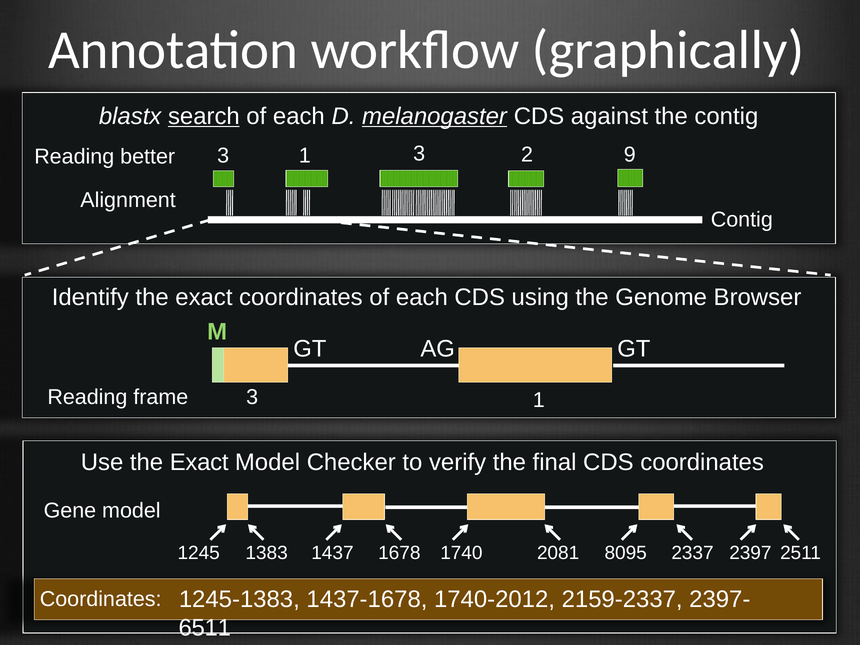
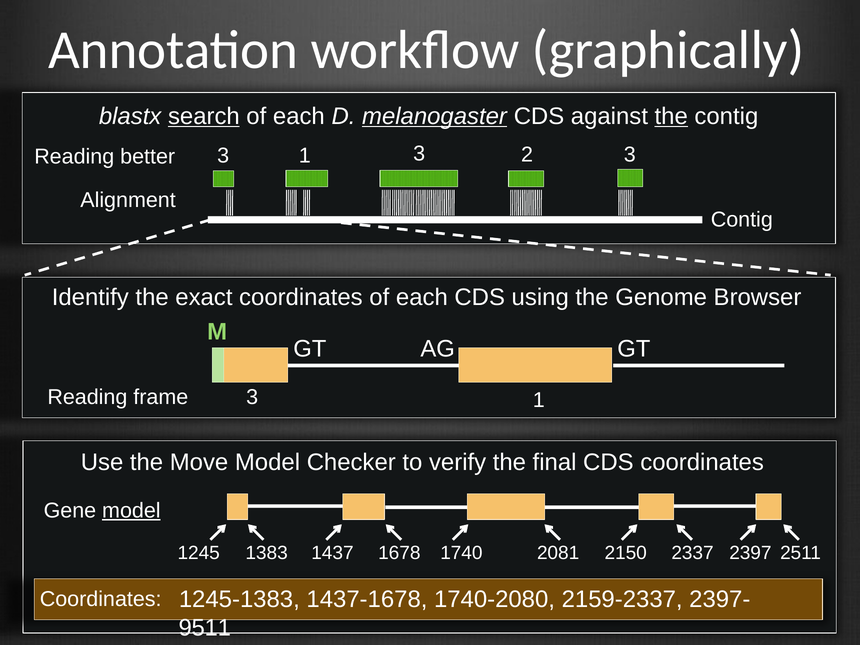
the at (671, 116) underline: none -> present
2 9: 9 -> 3
Use the Exact: Exact -> Move
model at (131, 511) underline: none -> present
8095: 8095 -> 2150
1740-2012: 1740-2012 -> 1740-2080
6511: 6511 -> 9511
